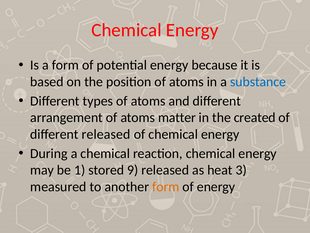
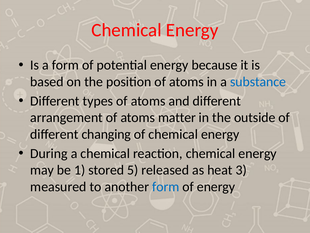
created: created -> outside
different released: released -> changing
9: 9 -> 5
form at (166, 186) colour: orange -> blue
